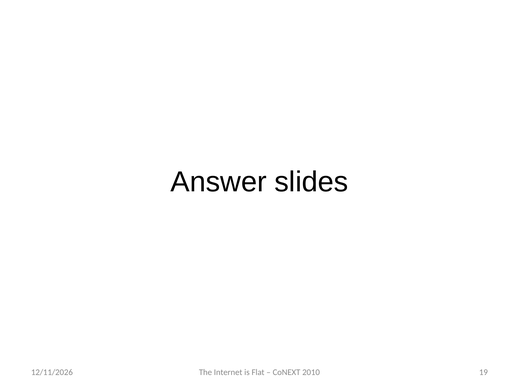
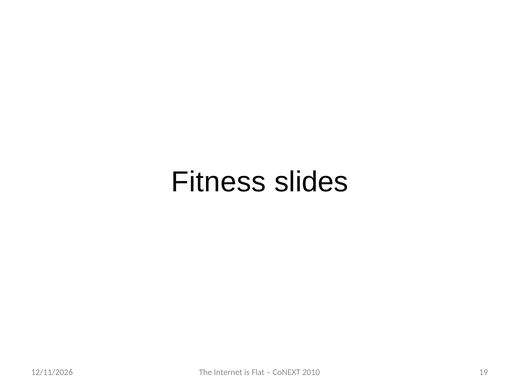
Answer: Answer -> Fitness
